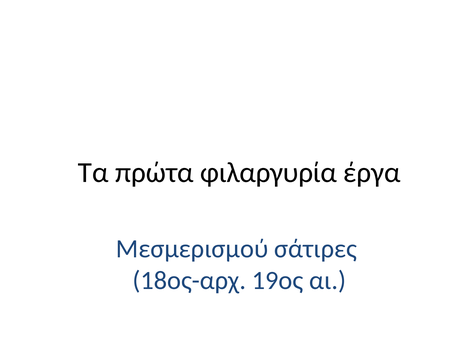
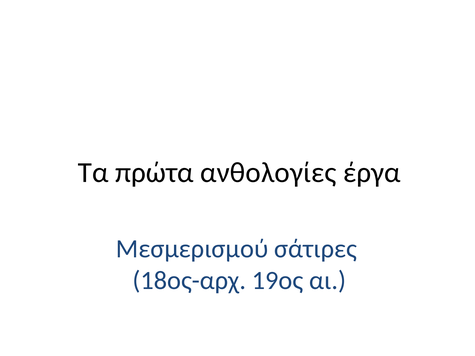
φιλαργυρία: φιλαργυρία -> ανθολογίες
